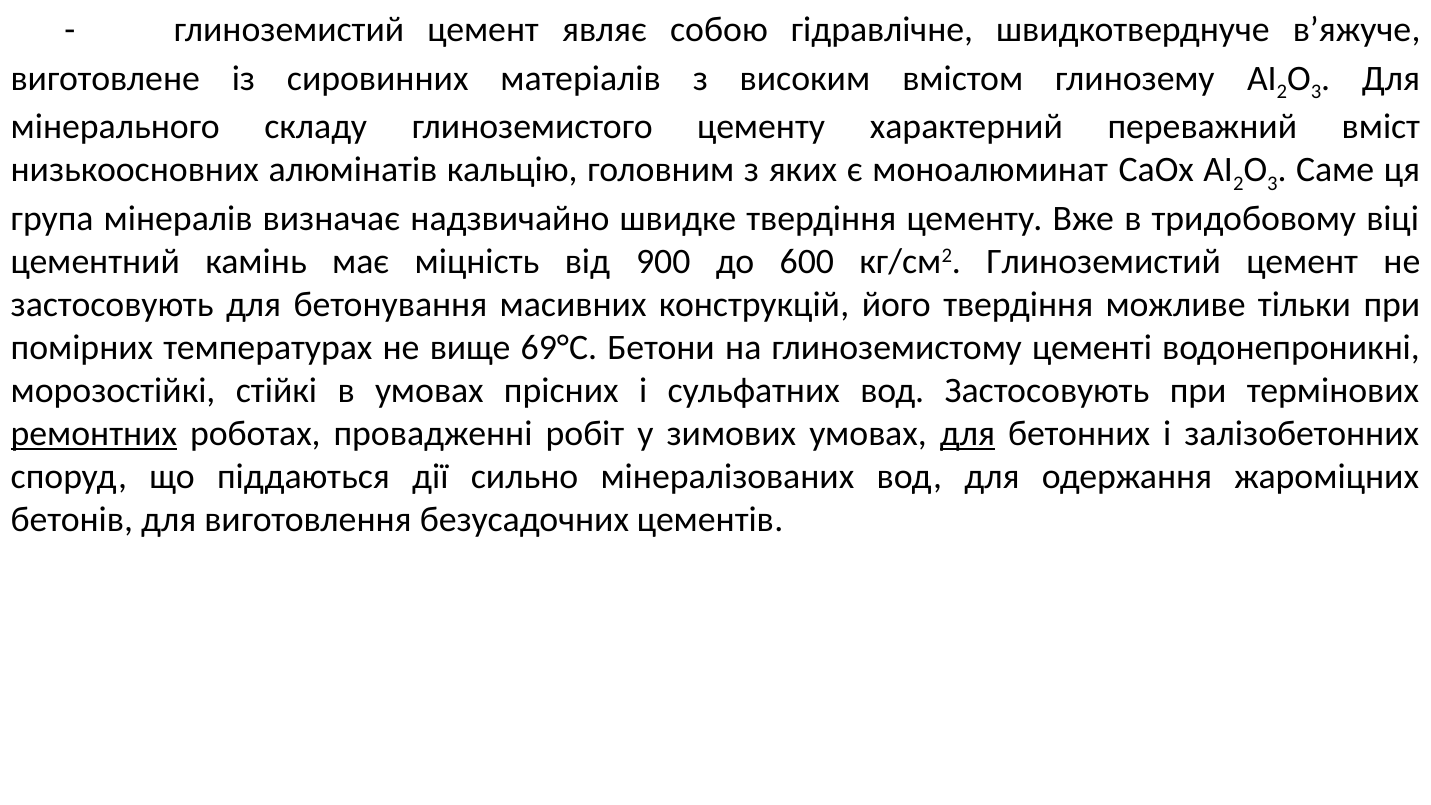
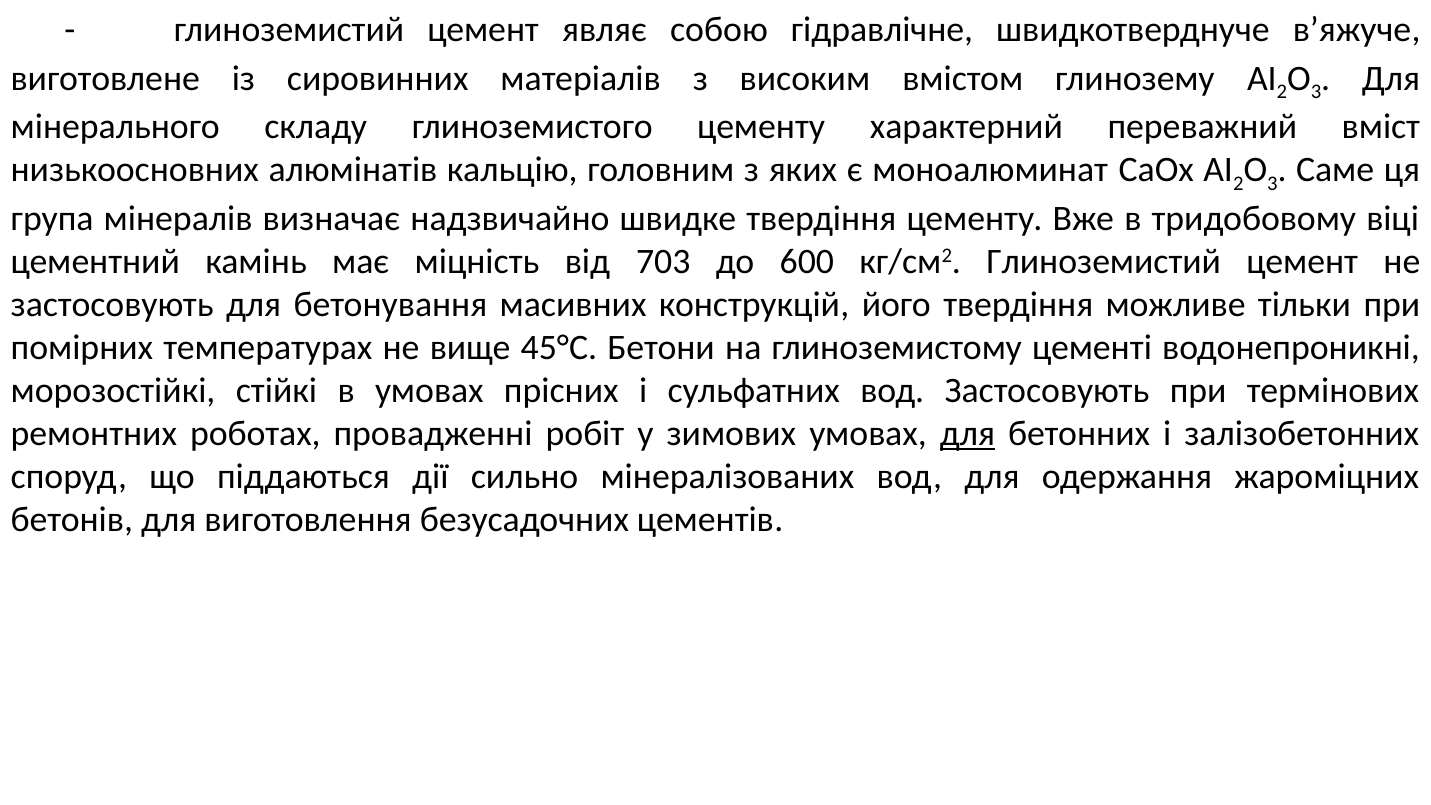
900: 900 -> 703
69°С: 69°С -> 45°С
ремонтних underline: present -> none
